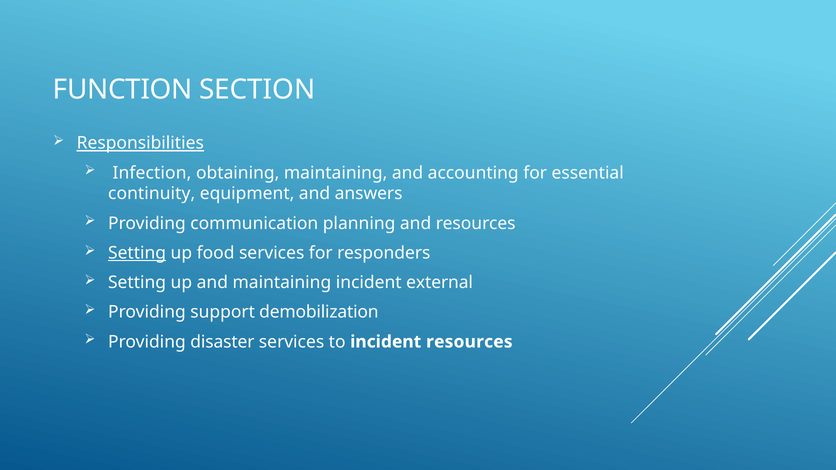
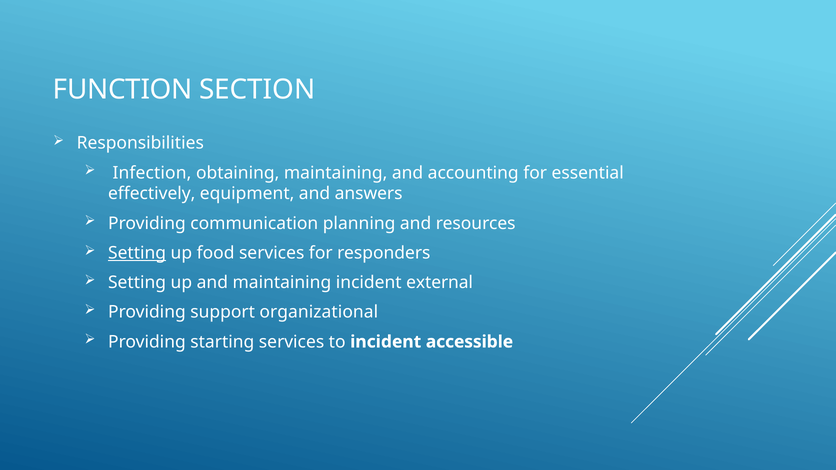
Responsibilities underline: present -> none
continuity: continuity -> effectively
demobilization: demobilization -> organizational
disaster: disaster -> starting
incident resources: resources -> accessible
